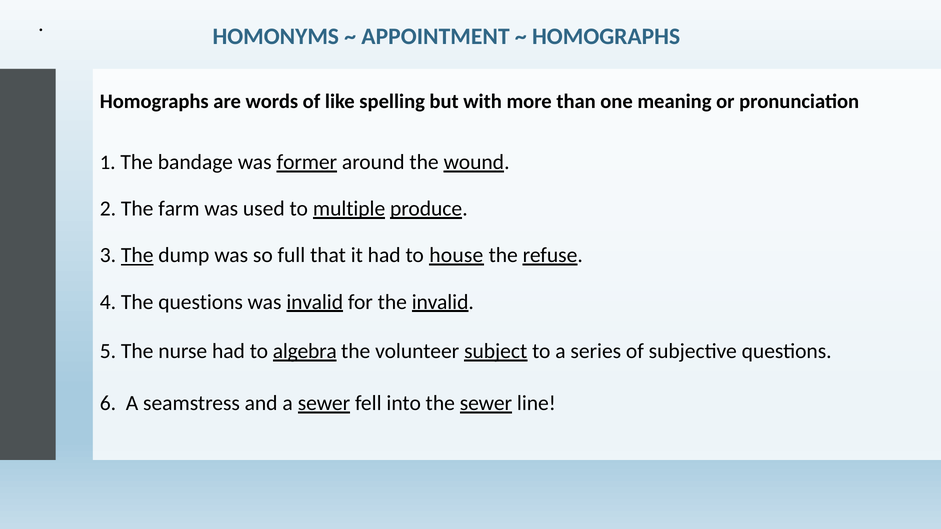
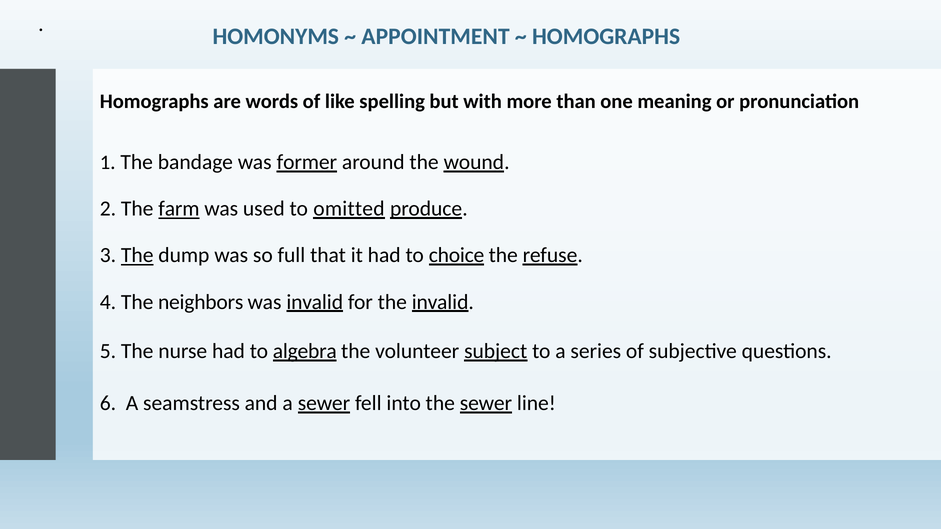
farm underline: none -> present
multiple: multiple -> omitted
house: house -> choice
The questions: questions -> neighbors
